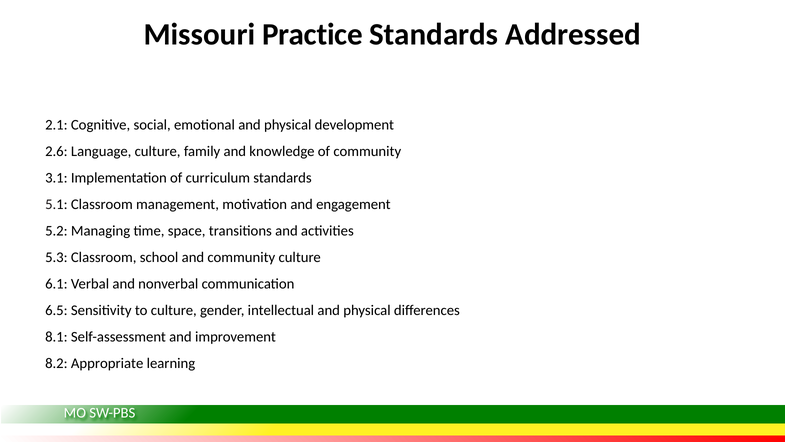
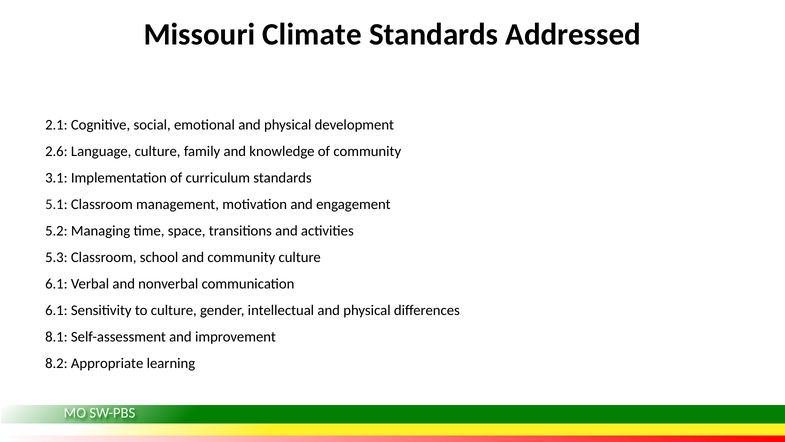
Practice: Practice -> Climate
6.5 at (56, 310): 6.5 -> 6.1
